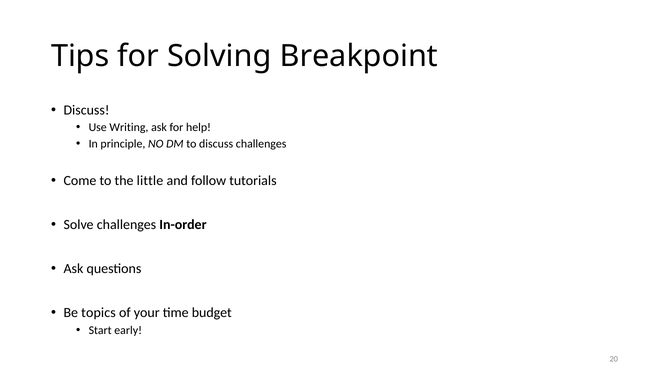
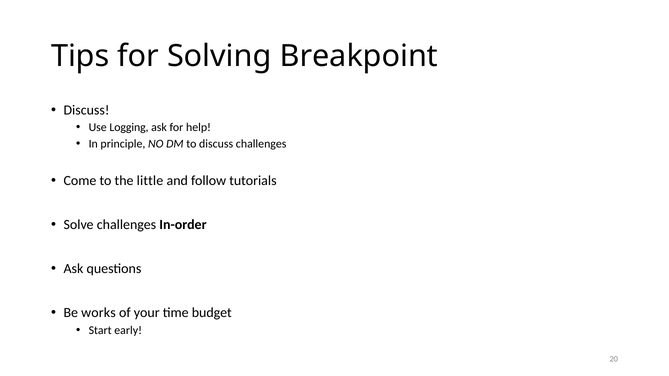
Writing: Writing -> Logging
topics: topics -> works
